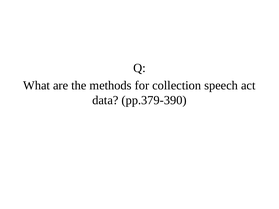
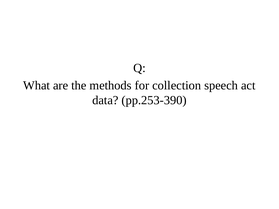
pp.379-390: pp.379-390 -> pp.253-390
